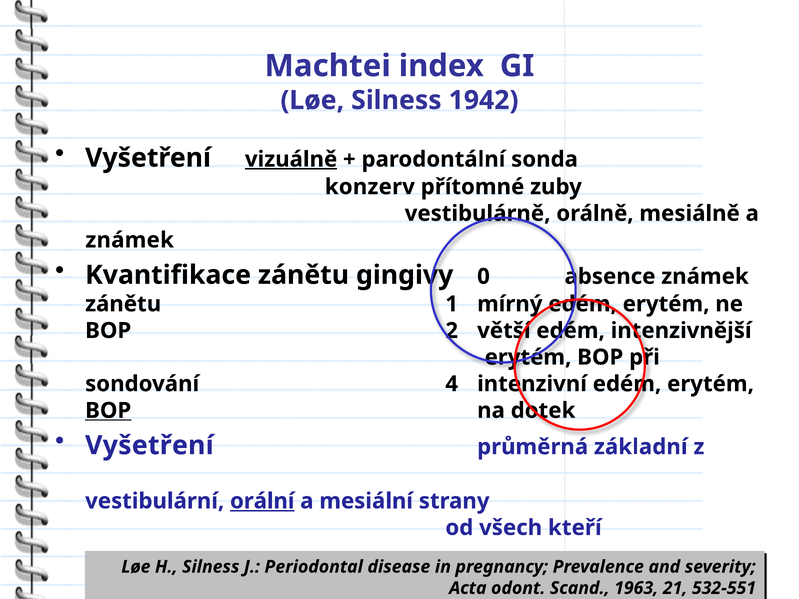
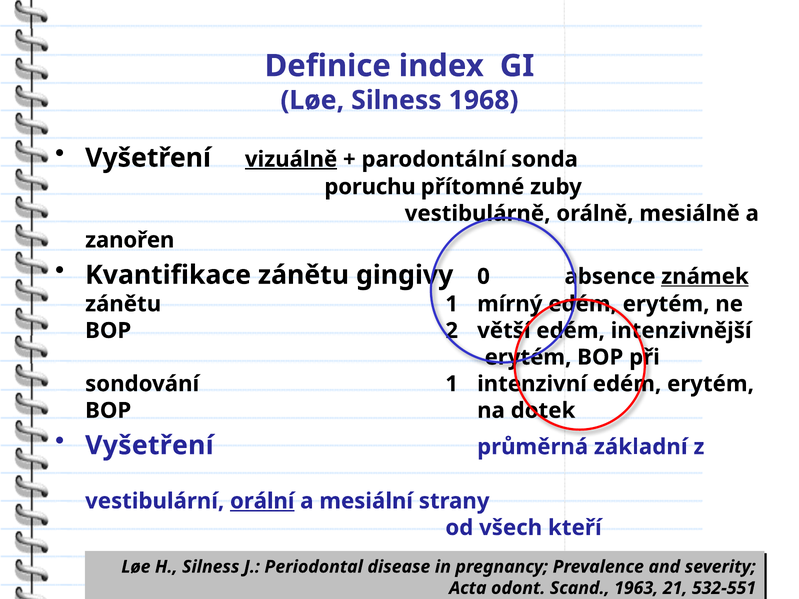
Machtei: Machtei -> Definice
1942: 1942 -> 1968
konzerv: konzerv -> poruchu
známek at (130, 240): známek -> zanořen
známek at (705, 277) underline: none -> present
sondování 4: 4 -> 1
BOP at (108, 411) underline: present -> none
